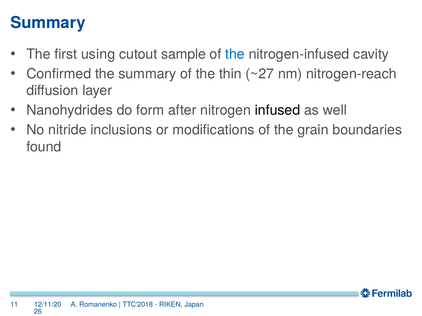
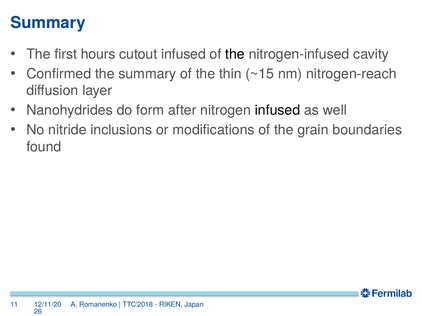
using: using -> hours
cutout sample: sample -> infused
the at (235, 54) colour: blue -> black
~27: ~27 -> ~15
